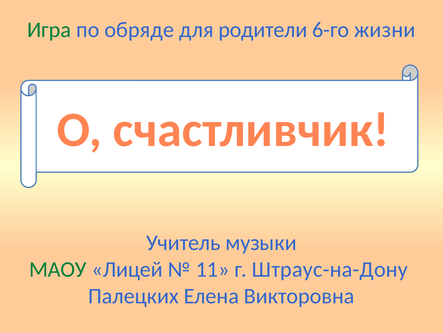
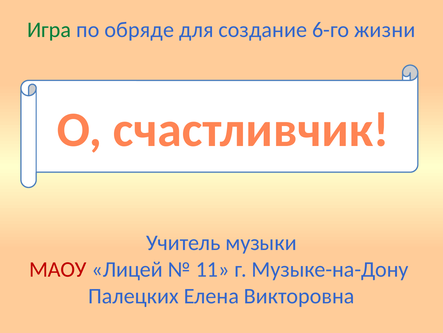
родители: родители -> создание
МАОУ colour: green -> red
Штраус-на-Дону: Штраус-на-Дону -> Музыке-на-Дону
